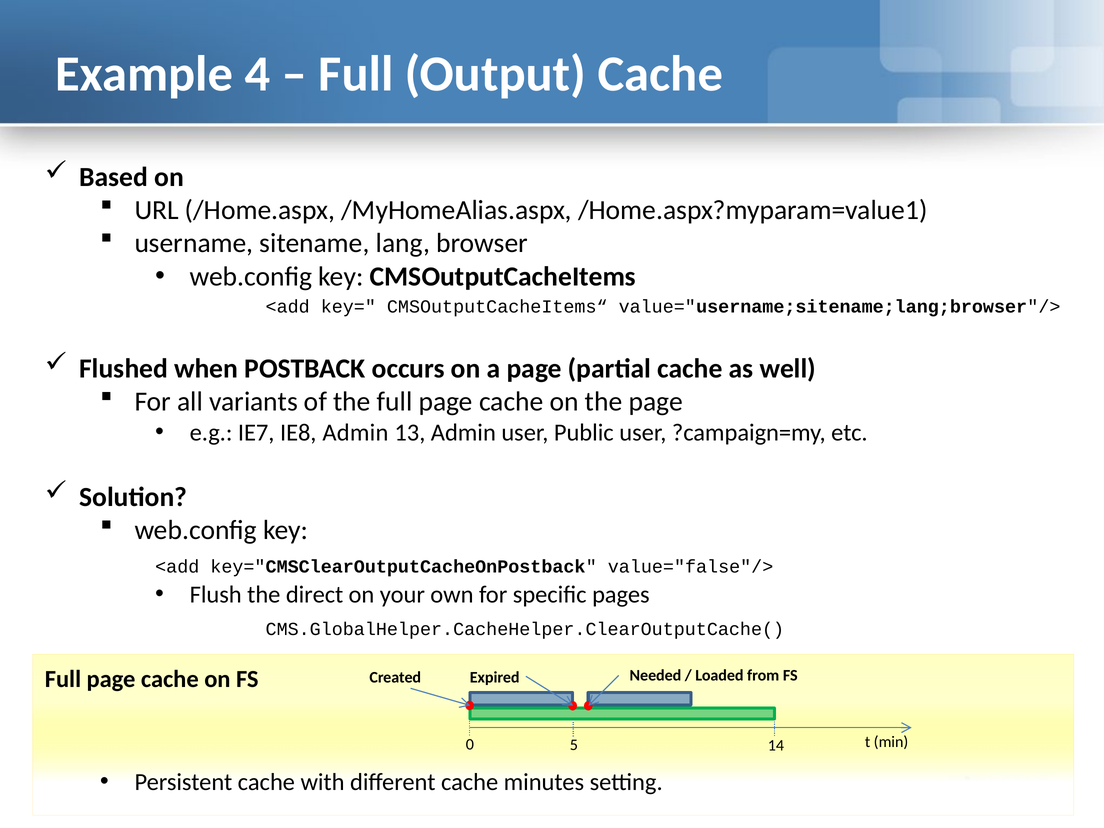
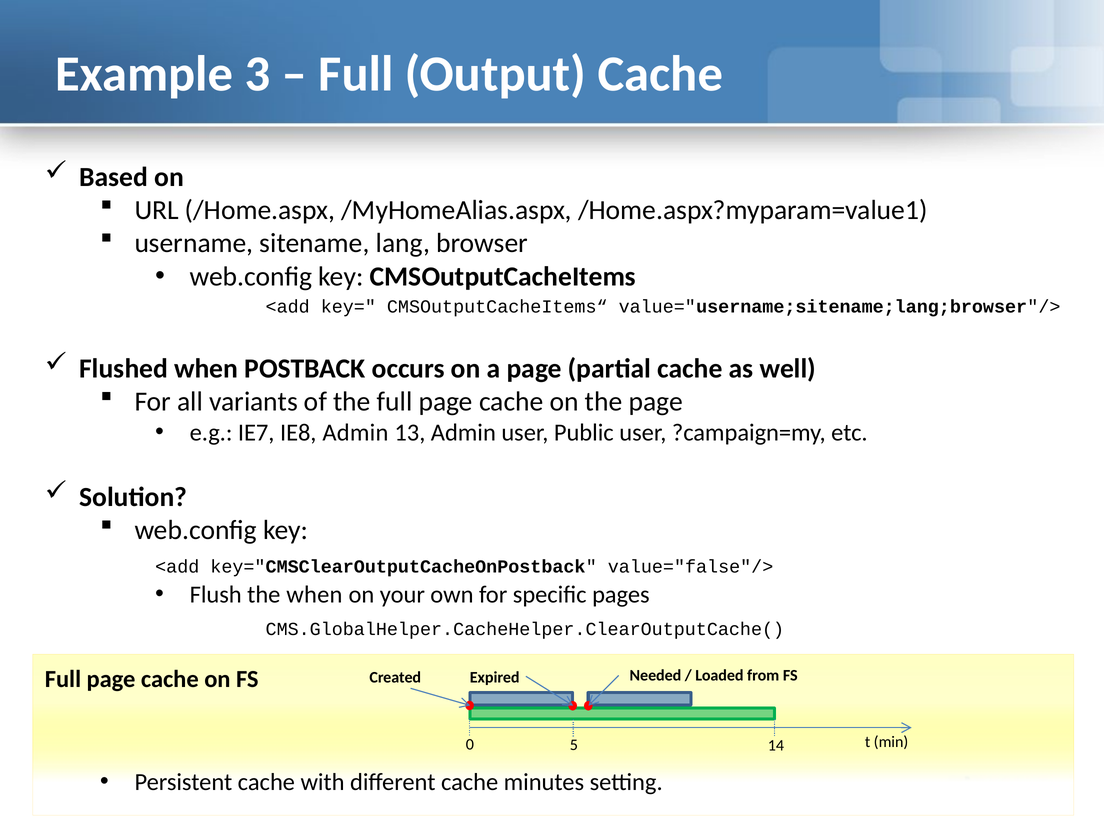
4: 4 -> 3
the direct: direct -> when
